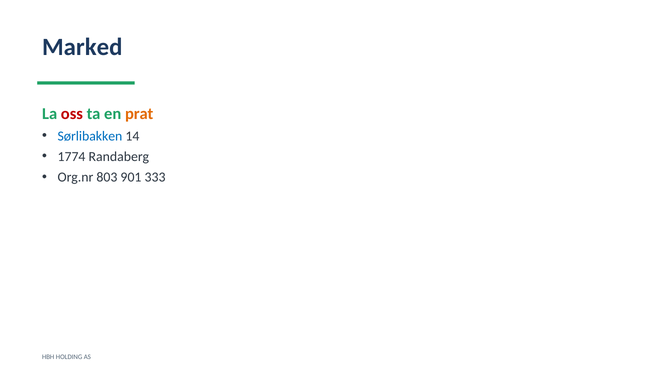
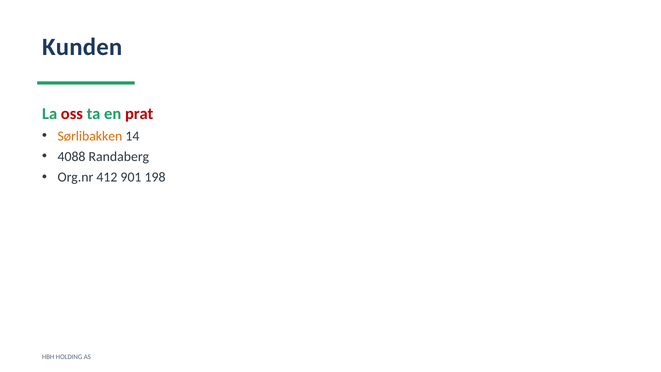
Marked: Marked -> Kunden
prat colour: orange -> red
Sørlibakken colour: blue -> orange
1774: 1774 -> 4088
803: 803 -> 412
333: 333 -> 198
